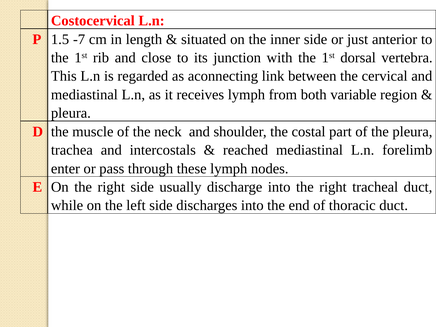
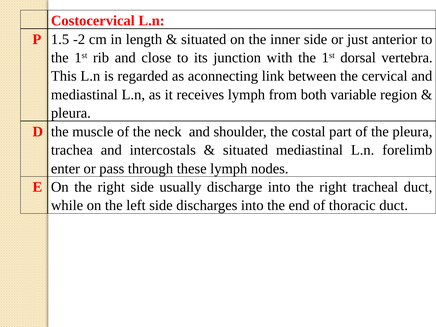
-7: -7 -> -2
reached at (246, 150): reached -> situated
